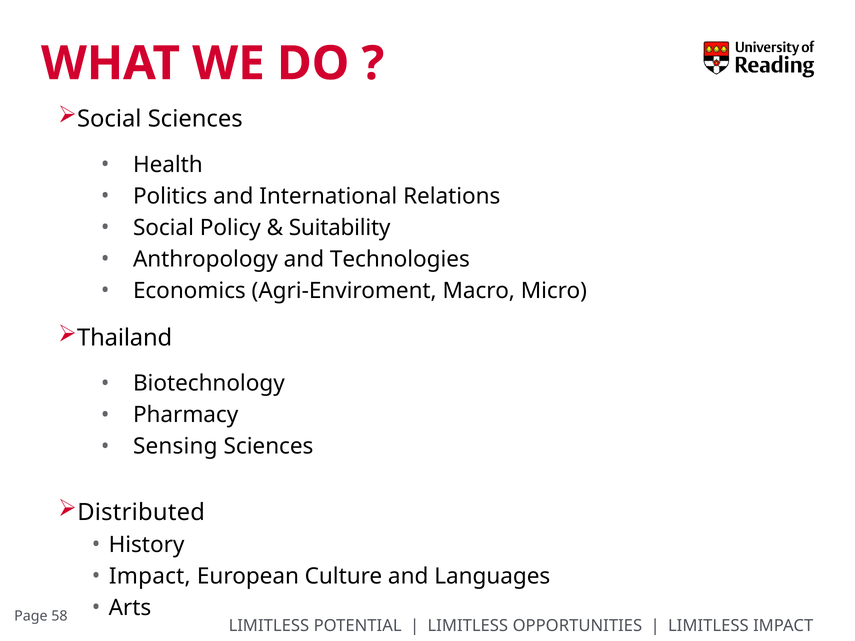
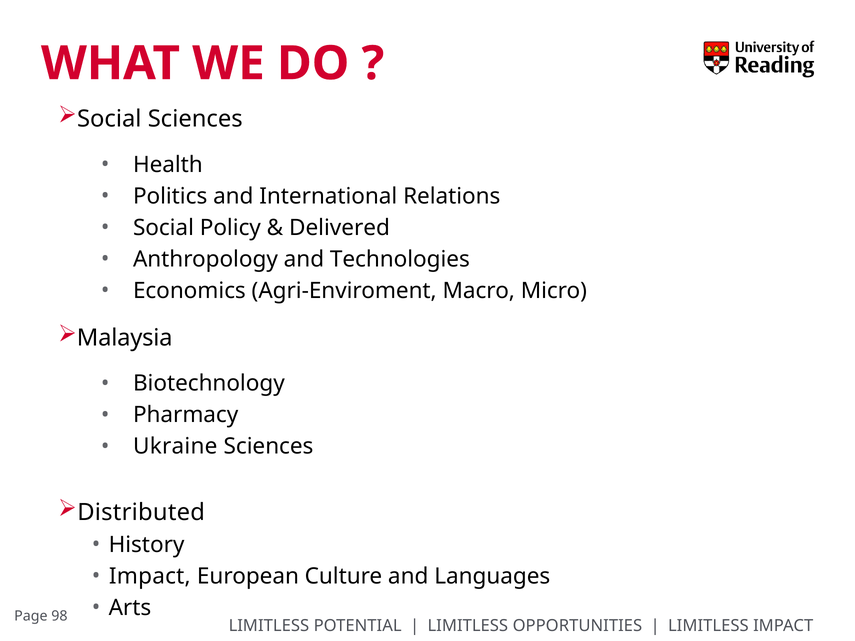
Suitability: Suitability -> Delivered
Thailand: Thailand -> Malaysia
Sensing: Sensing -> Ukraine
58: 58 -> 98
